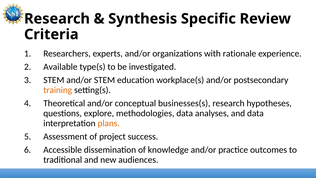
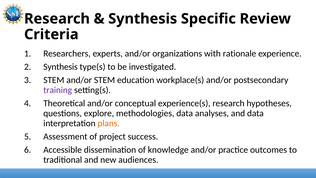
Available at (60, 67): Available -> Synthesis
training colour: orange -> purple
businesses(s: businesses(s -> experience(s
